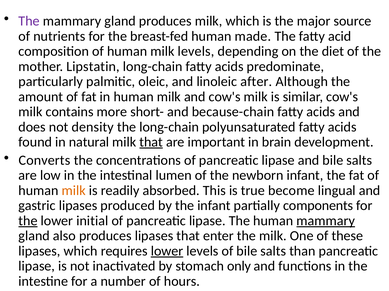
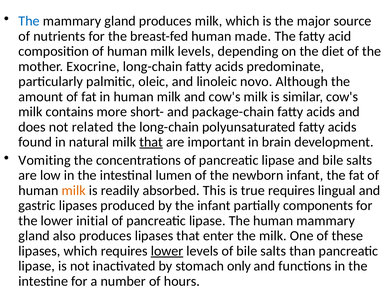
The at (29, 21) colour: purple -> blue
Lipstatin: Lipstatin -> Exocrine
after: after -> novo
because-chain: because-chain -> package-chain
density: density -> related
Converts: Converts -> Vomiting
true become: become -> requires
the at (28, 221) underline: present -> none
mammary at (326, 221) underline: present -> none
